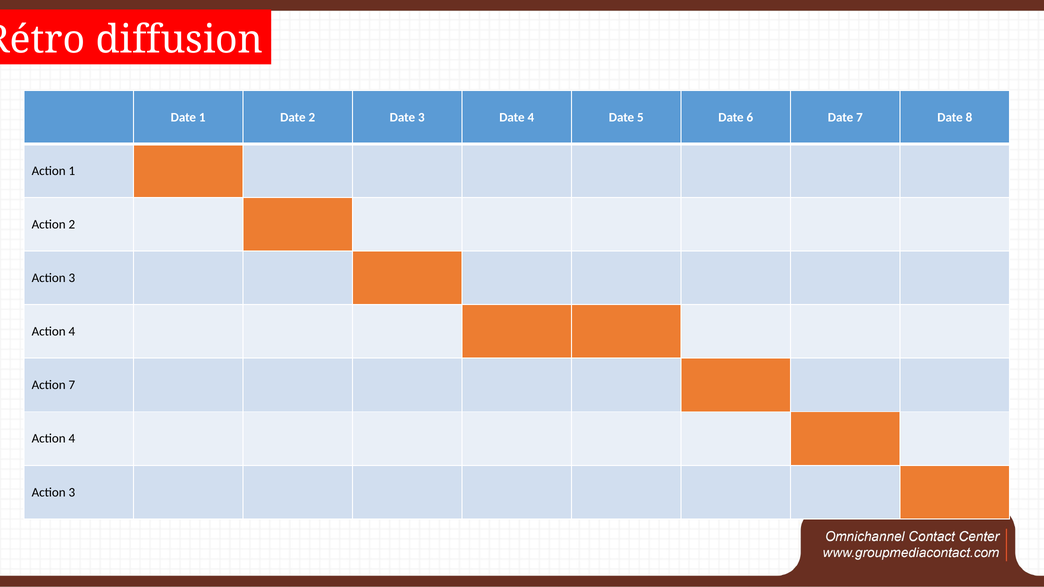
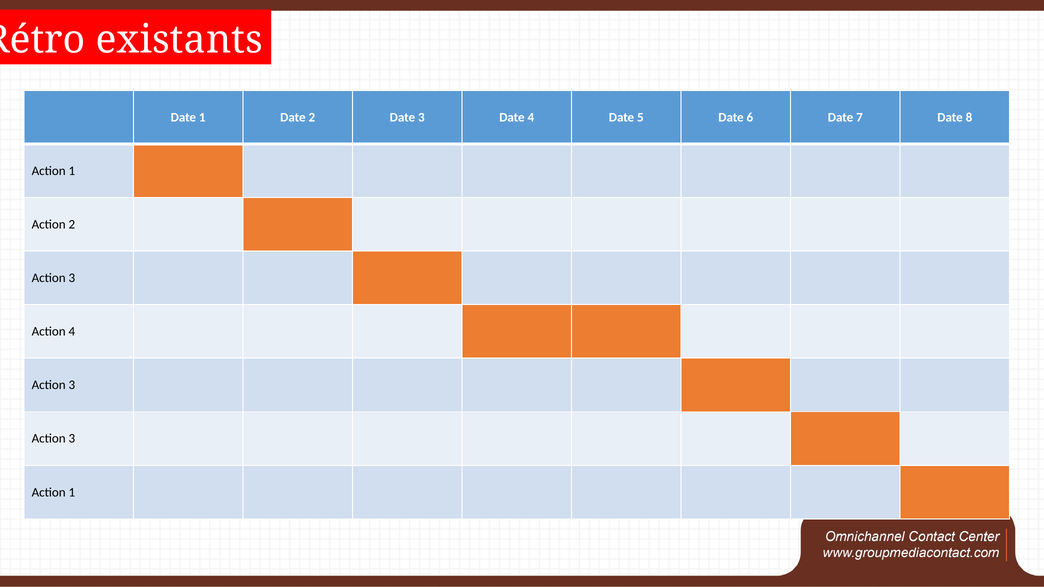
diffusion: diffusion -> existants
7 at (72, 385): 7 -> 3
4 at (72, 439): 4 -> 3
3 at (72, 492): 3 -> 1
